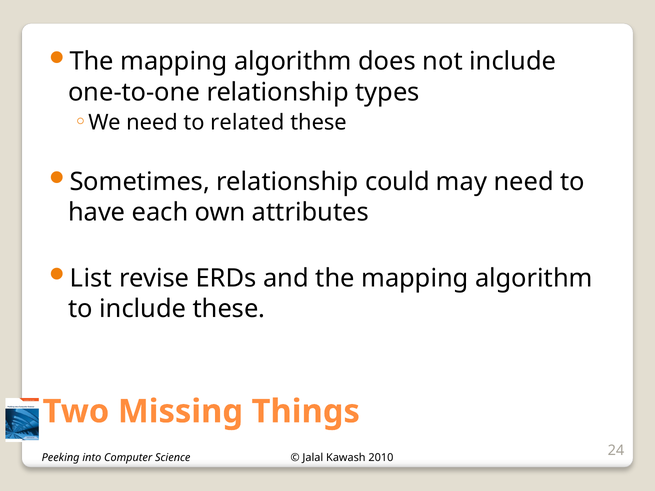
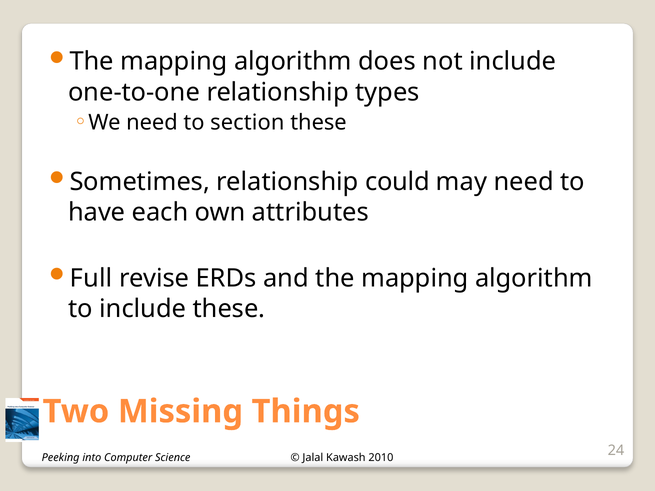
related: related -> section
List: List -> Full
